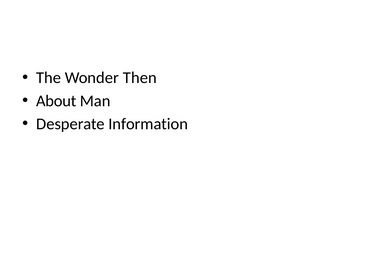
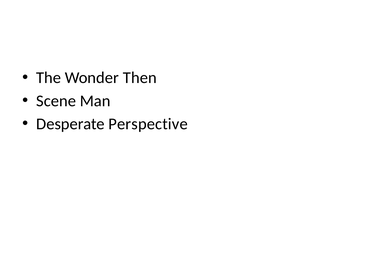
About: About -> Scene
Information: Information -> Perspective
